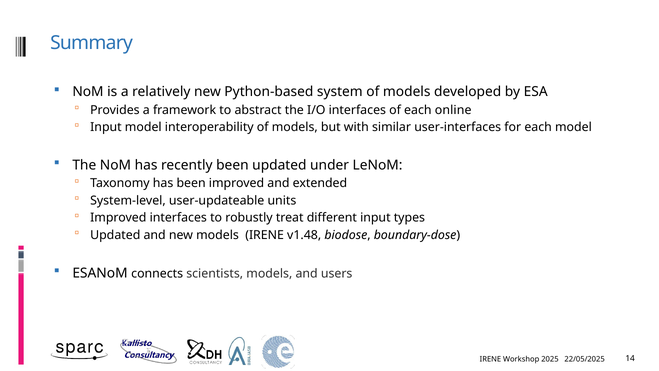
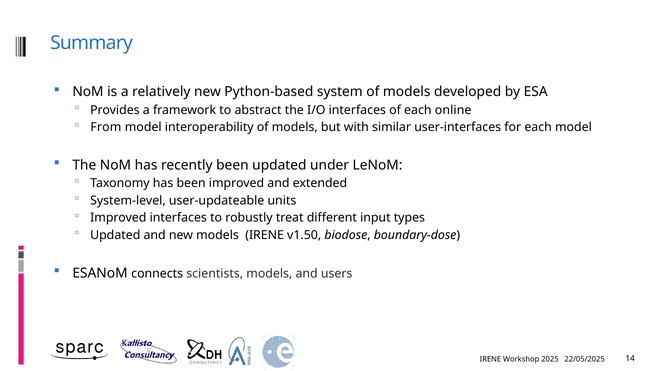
Input at (106, 127): Input -> From
v1.48: v1.48 -> v1.50
